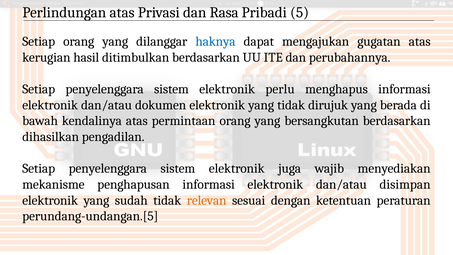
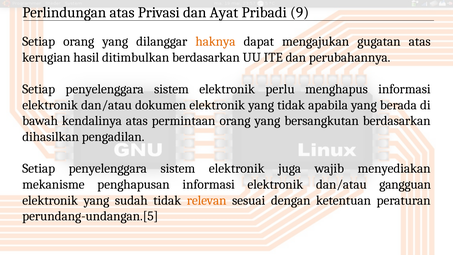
Rasa: Rasa -> Ayat
5: 5 -> 9
haknya colour: blue -> orange
dirujuk: dirujuk -> apabila
disimpan: disimpan -> gangguan
